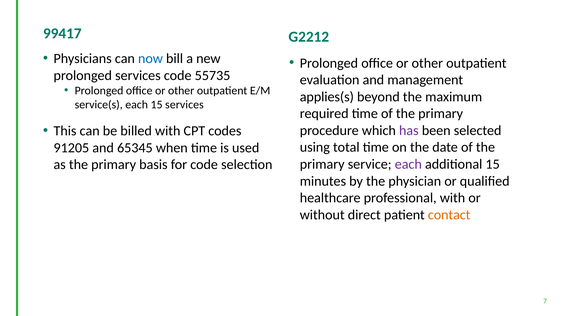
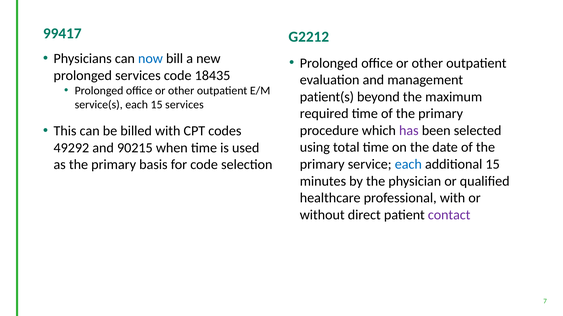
55735: 55735 -> 18435
applies(s: applies(s -> patient(s
91205: 91205 -> 49292
65345: 65345 -> 90215
each at (408, 165) colour: purple -> blue
contact colour: orange -> purple
